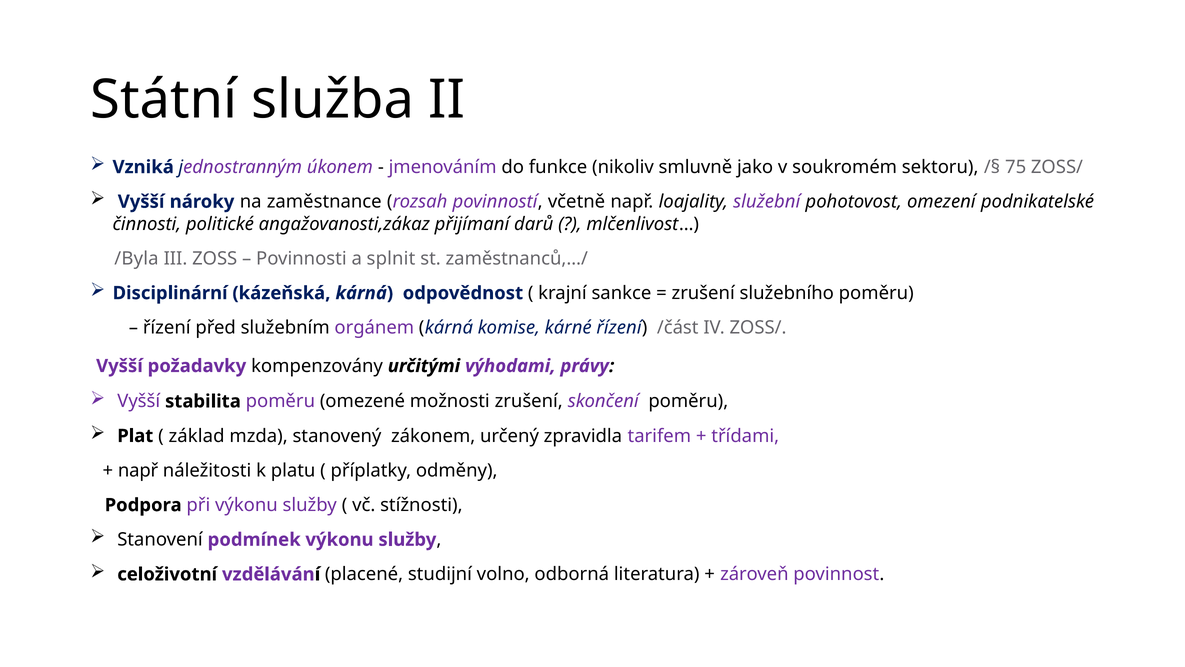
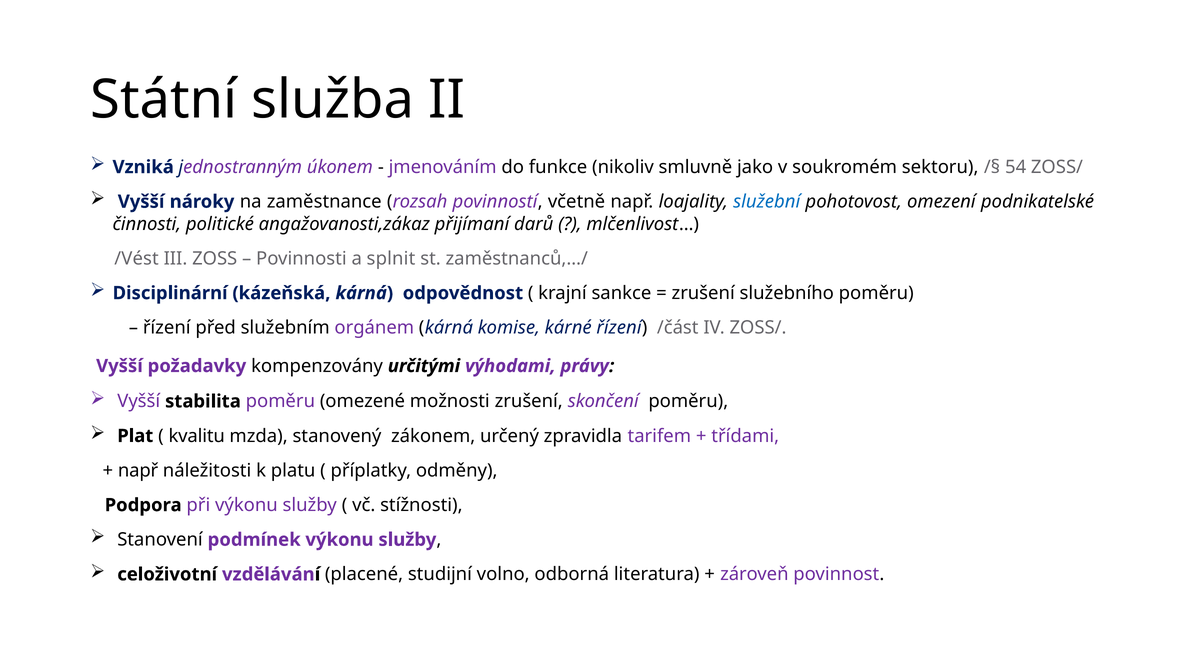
75: 75 -> 54
služební colour: purple -> blue
/Byla: /Byla -> /Vést
základ: základ -> kvalitu
